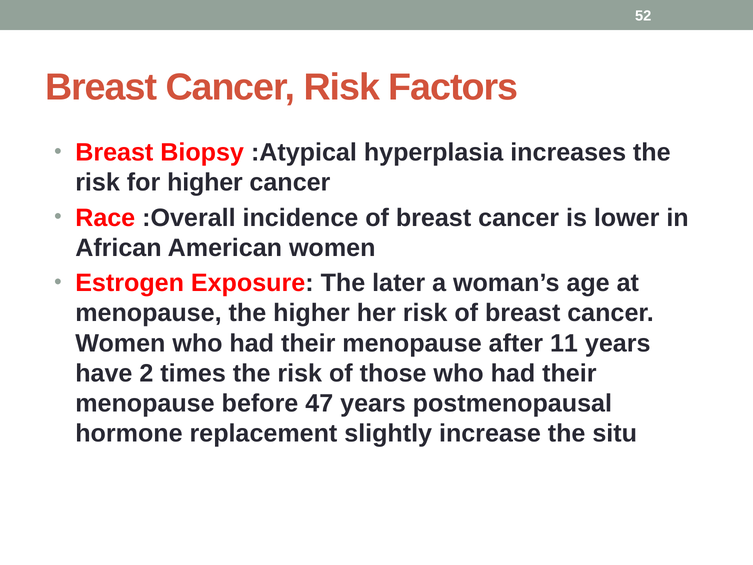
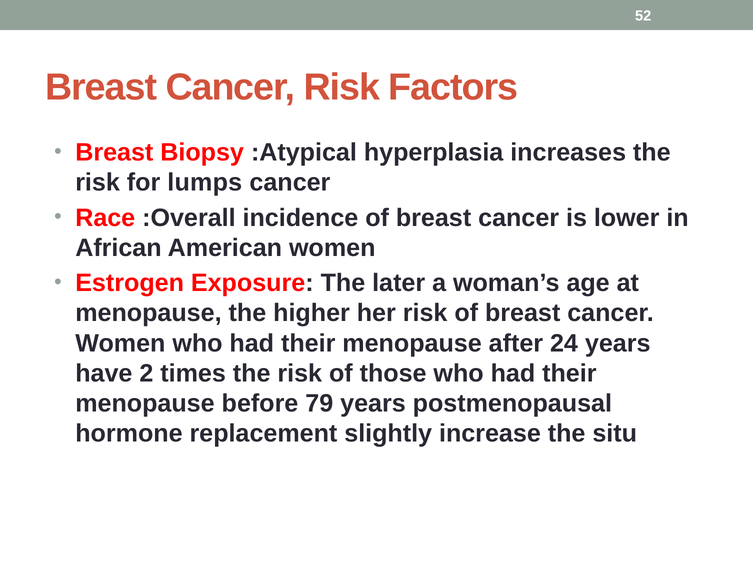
for higher: higher -> lumps
11: 11 -> 24
47: 47 -> 79
